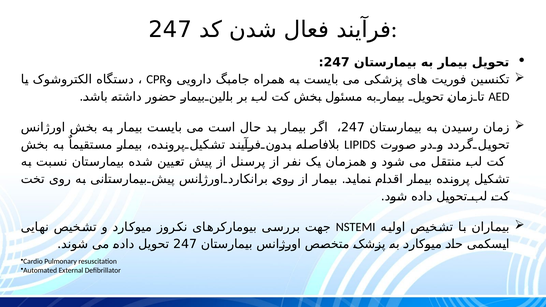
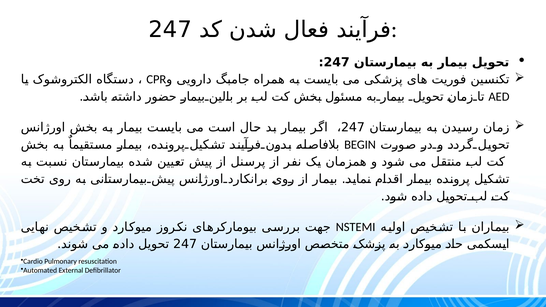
LIPIDS: LIPIDS -> BEGIN
